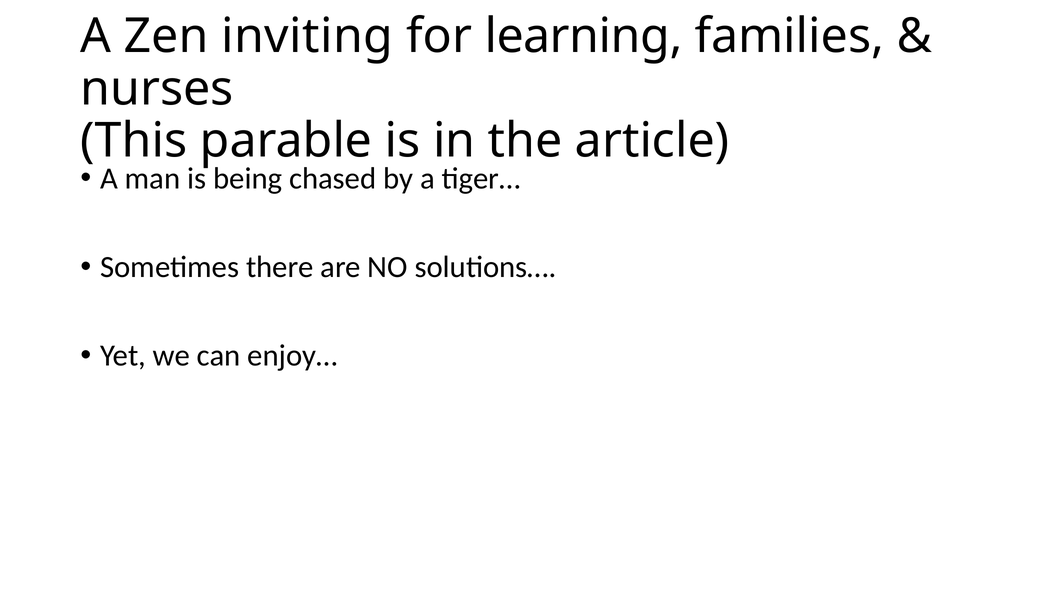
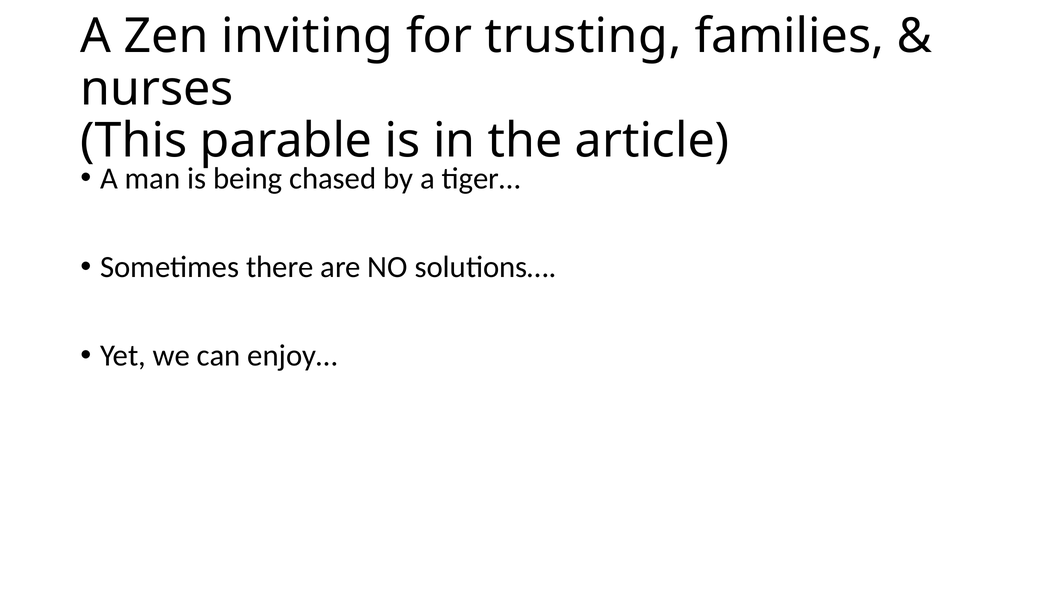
learning: learning -> trusting
